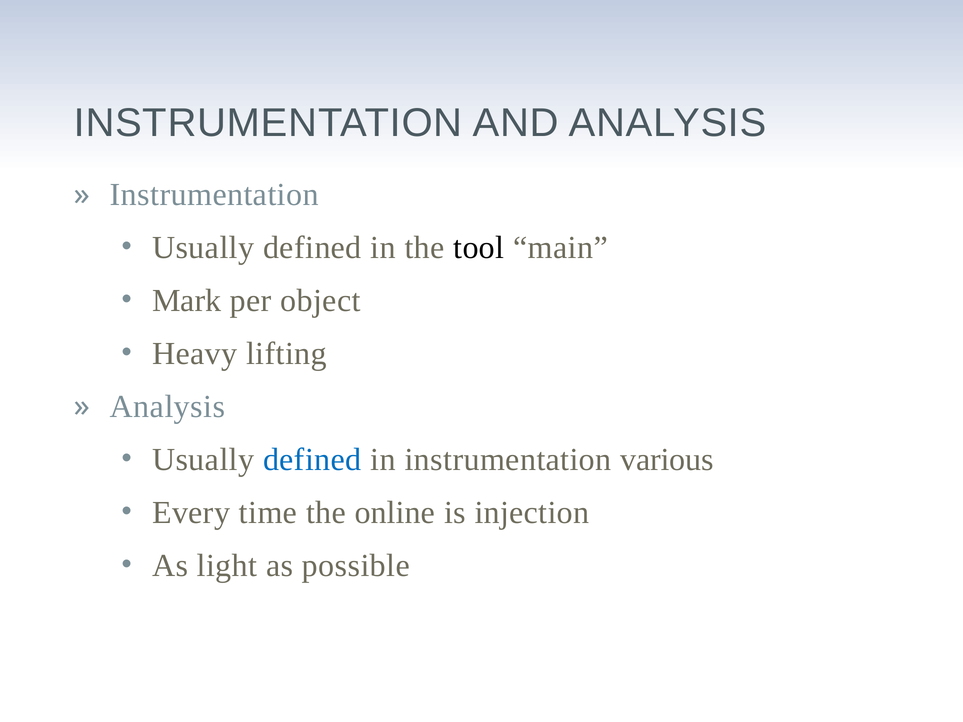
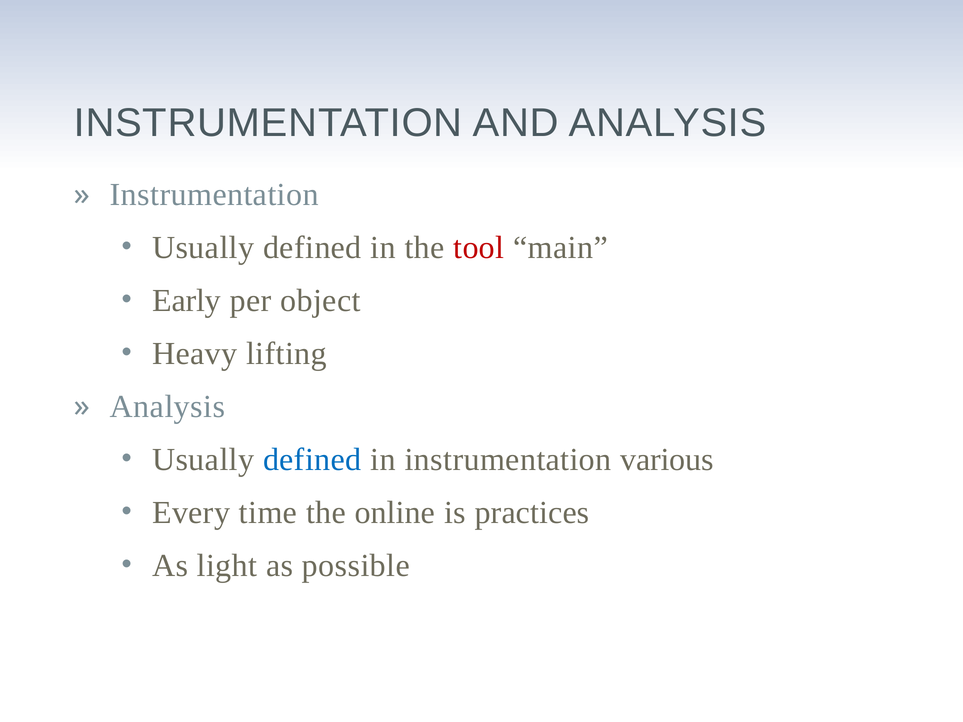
tool colour: black -> red
Mark: Mark -> Early
injection: injection -> practices
